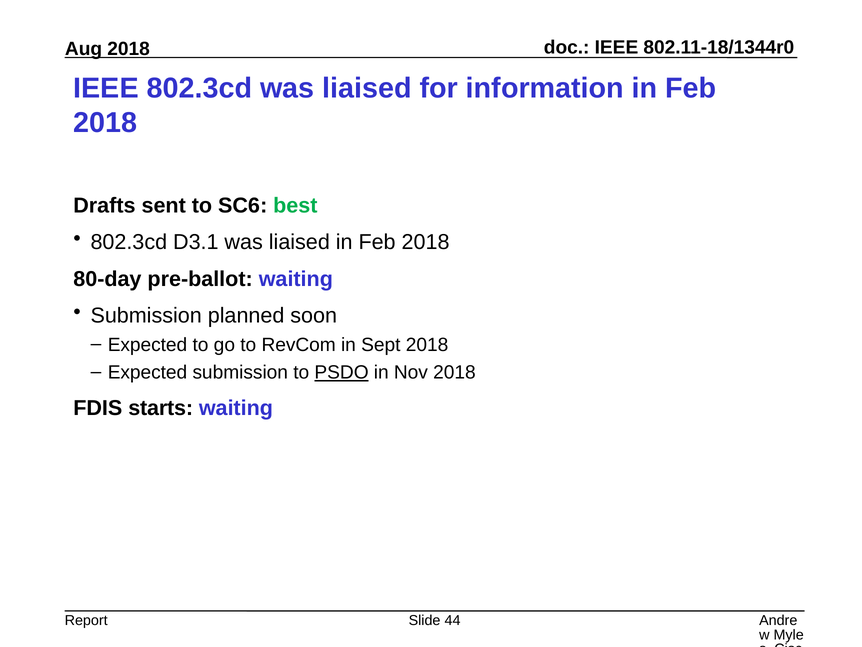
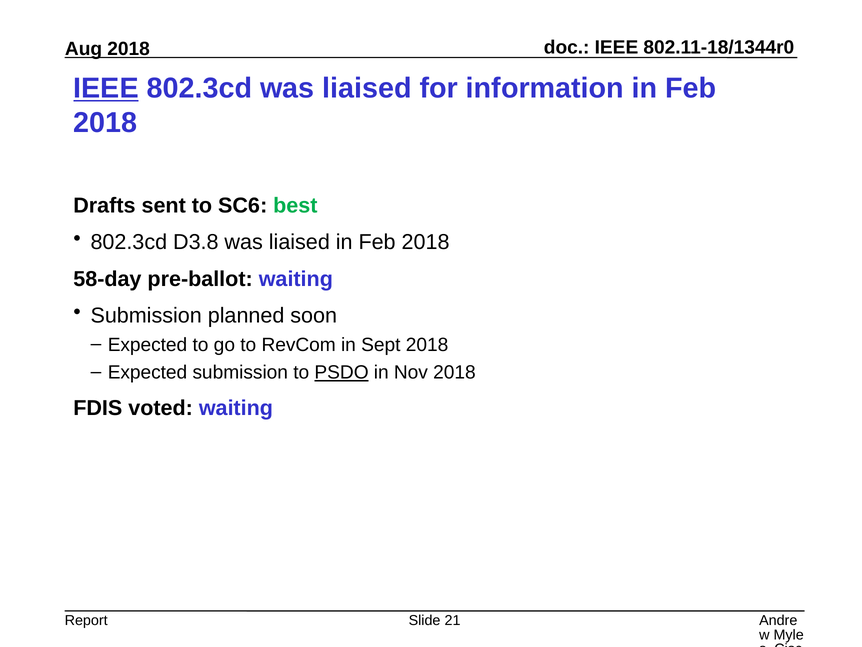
IEEE at (106, 88) underline: none -> present
D3.1: D3.1 -> D3.8
80-day: 80-day -> 58-day
starts: starts -> voted
44: 44 -> 21
